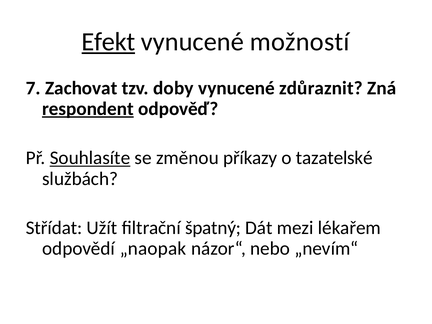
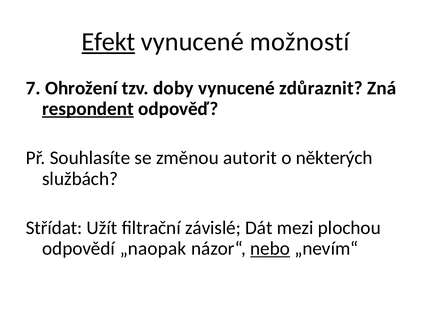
Zachovat: Zachovat -> Ohrožení
Souhlasíte underline: present -> none
příkazy: příkazy -> autorit
tazatelské: tazatelské -> některých
špatný: špatný -> závislé
lékařem: lékařem -> plochou
nebo underline: none -> present
